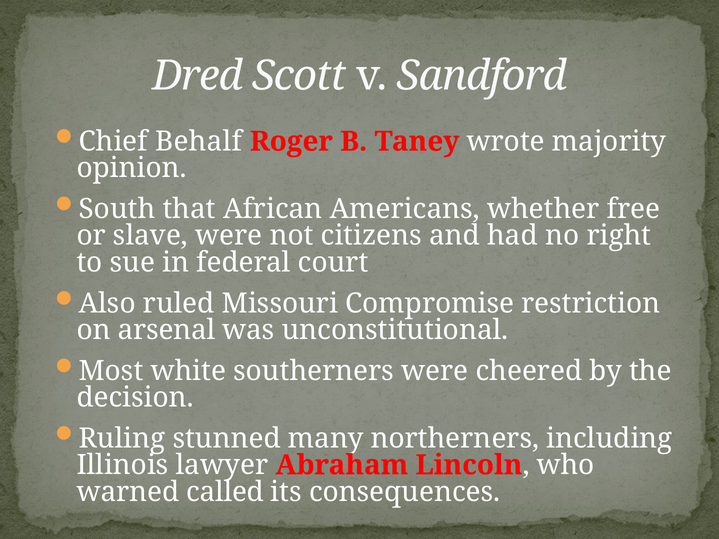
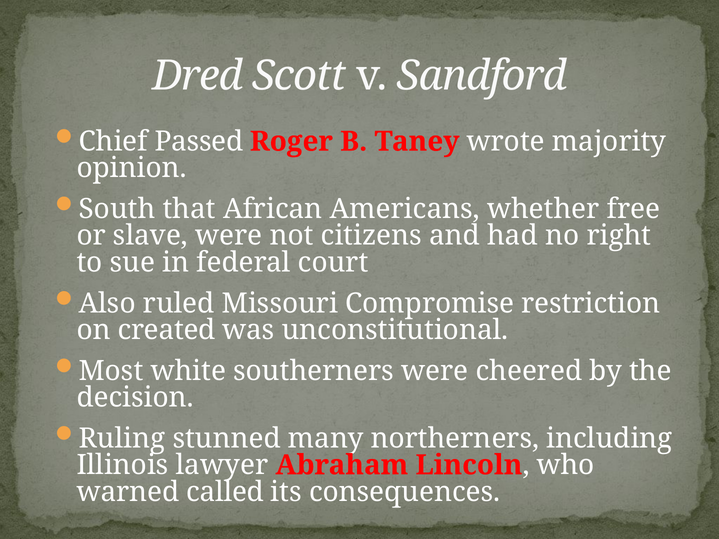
Behalf: Behalf -> Passed
arsenal: arsenal -> created
